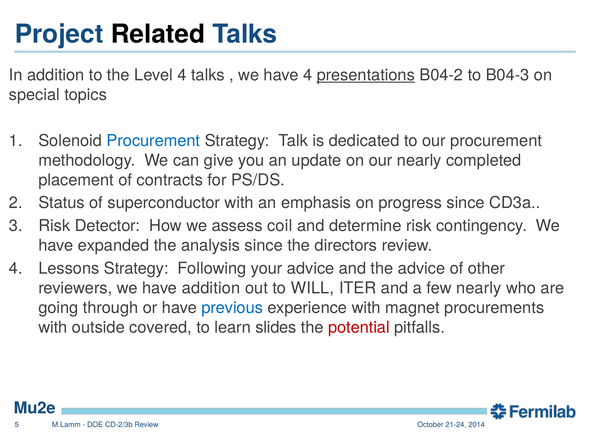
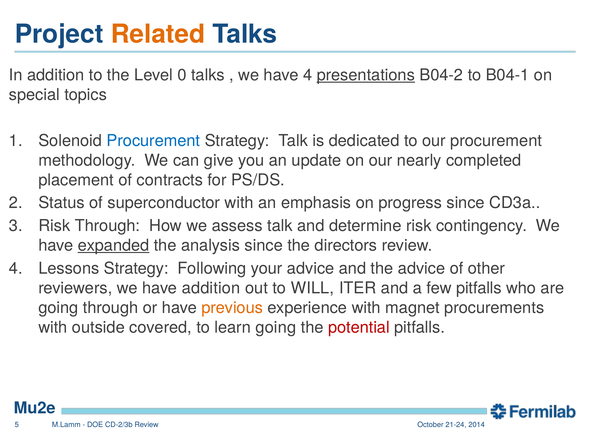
Related colour: black -> orange
Level 4: 4 -> 0
B04-3: B04-3 -> B04-1
Risk Detector: Detector -> Through
assess coil: coil -> talk
expanded underline: none -> present
few nearly: nearly -> pitfalls
previous colour: blue -> orange
learn slides: slides -> going
